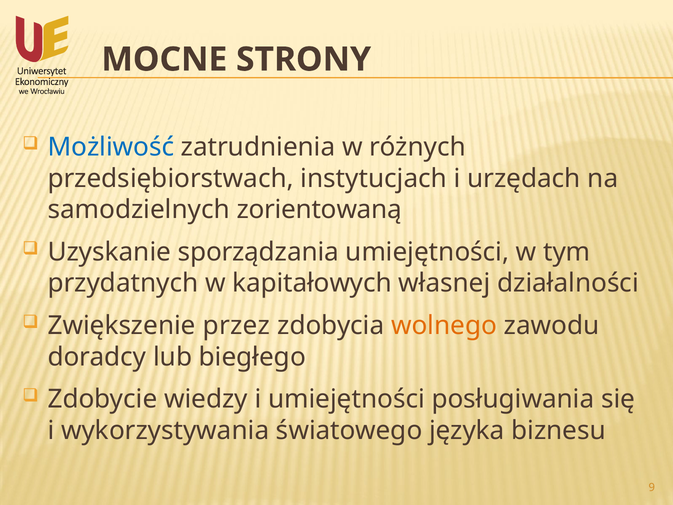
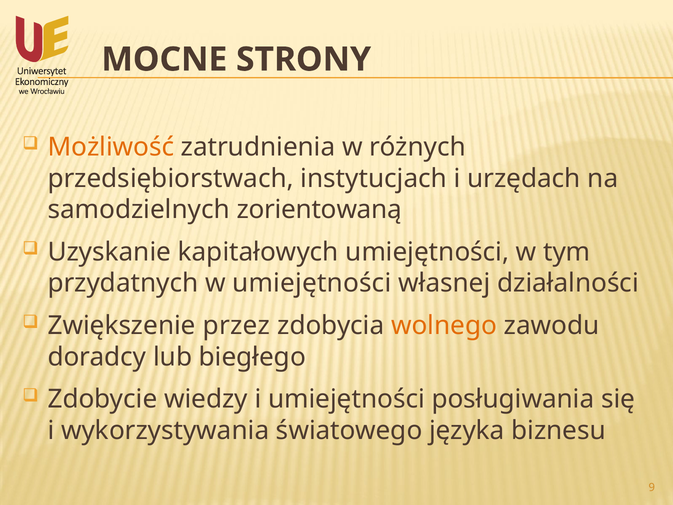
Możliwość colour: blue -> orange
sporządzania: sporządzania -> kapitałowych
w kapitałowych: kapitałowych -> umiejętności
